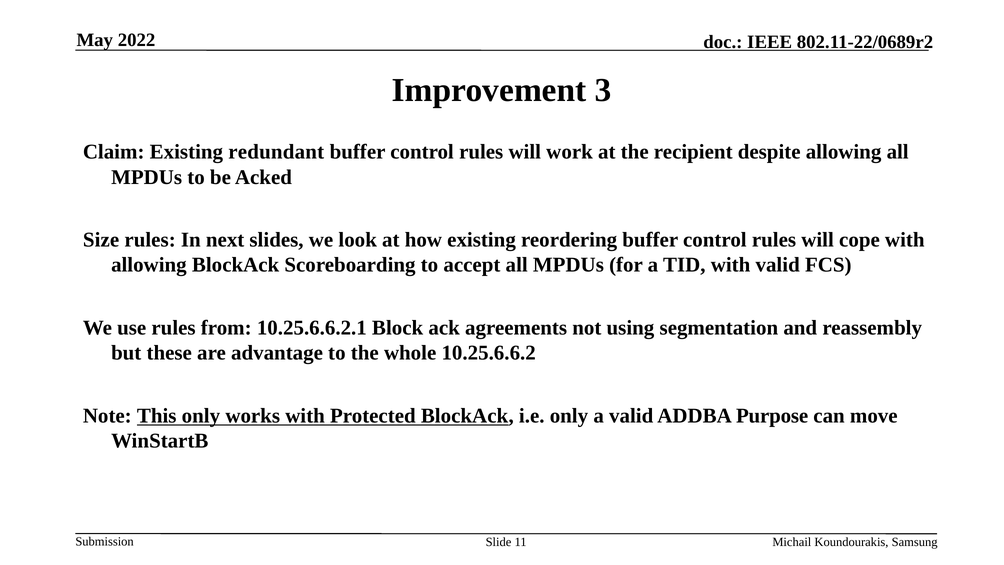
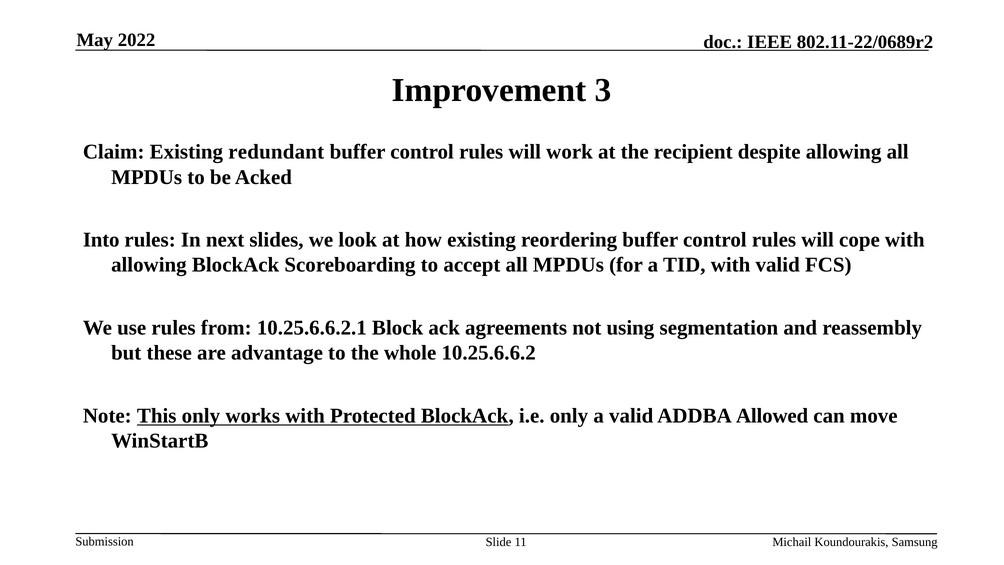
Size: Size -> Into
Purpose: Purpose -> Allowed
